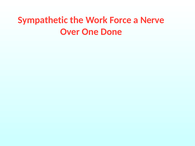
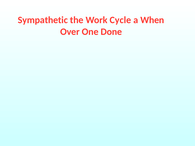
Force: Force -> Cycle
Nerve: Nerve -> When
